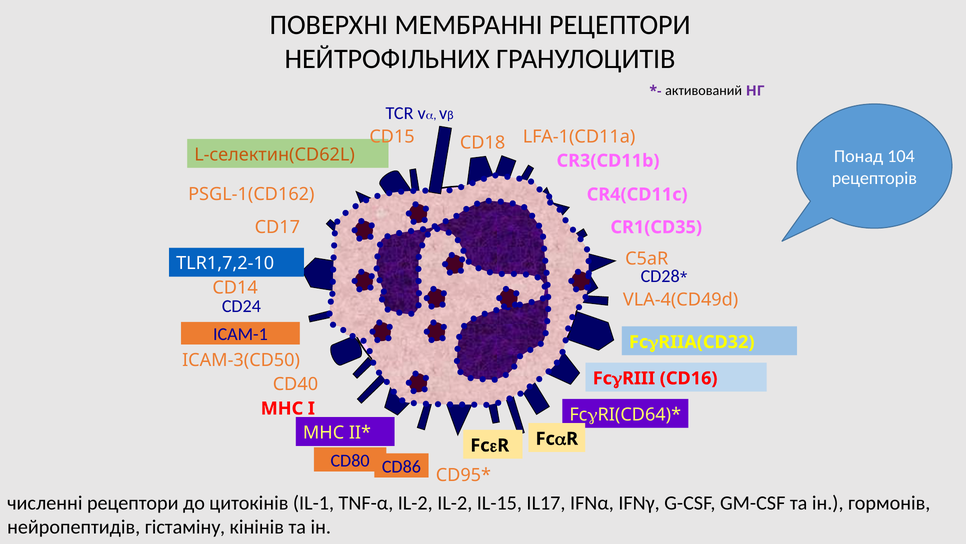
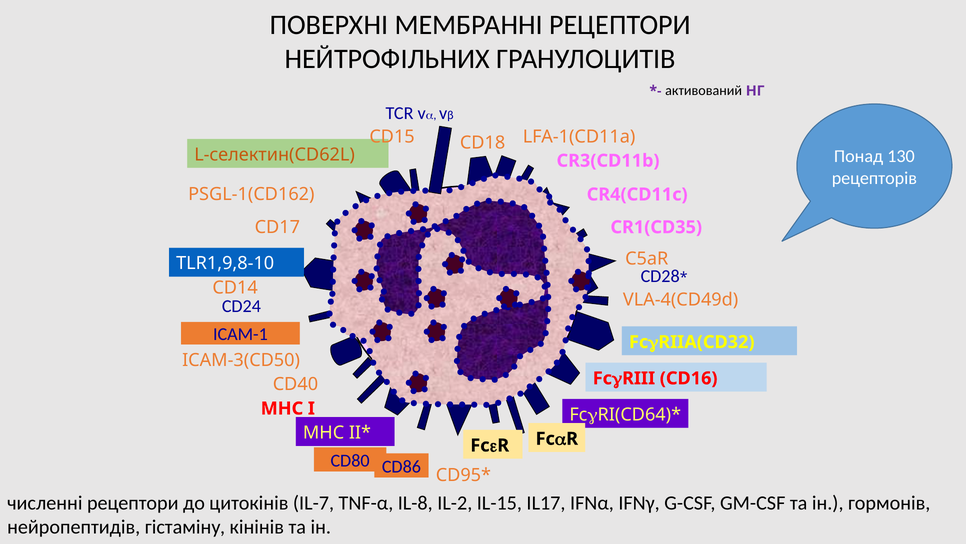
104: 104 -> 130
TLR1,7,2-10: TLR1,7,2-10 -> TLR1,9,8-10
IL-1: IL-1 -> IL-7
TNF-α IL-2: IL-2 -> IL-8
